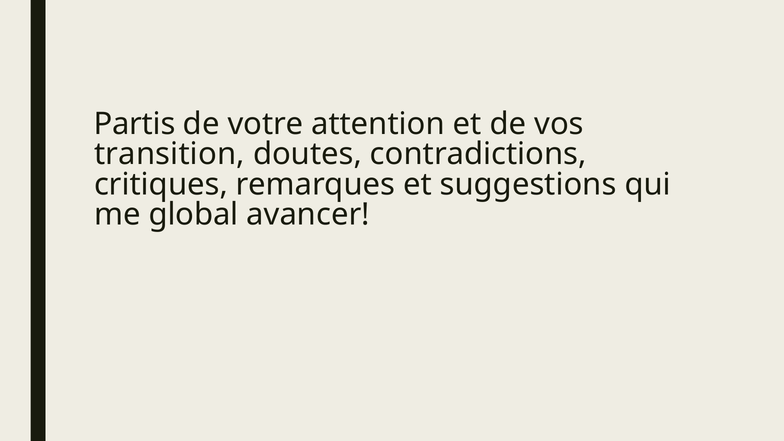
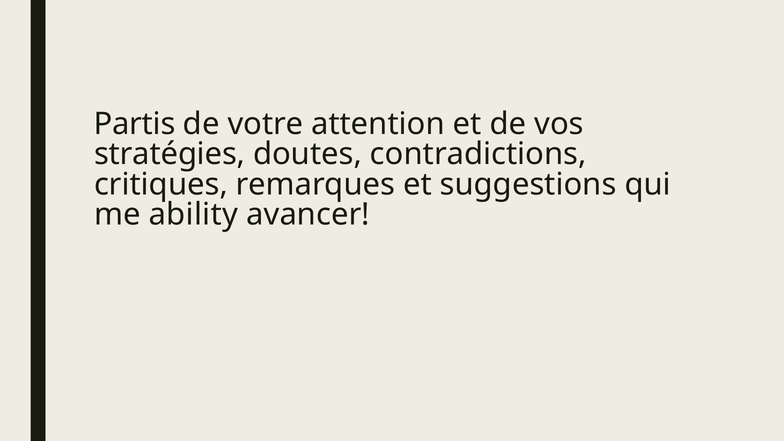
transition: transition -> stratégies
global: global -> ability
